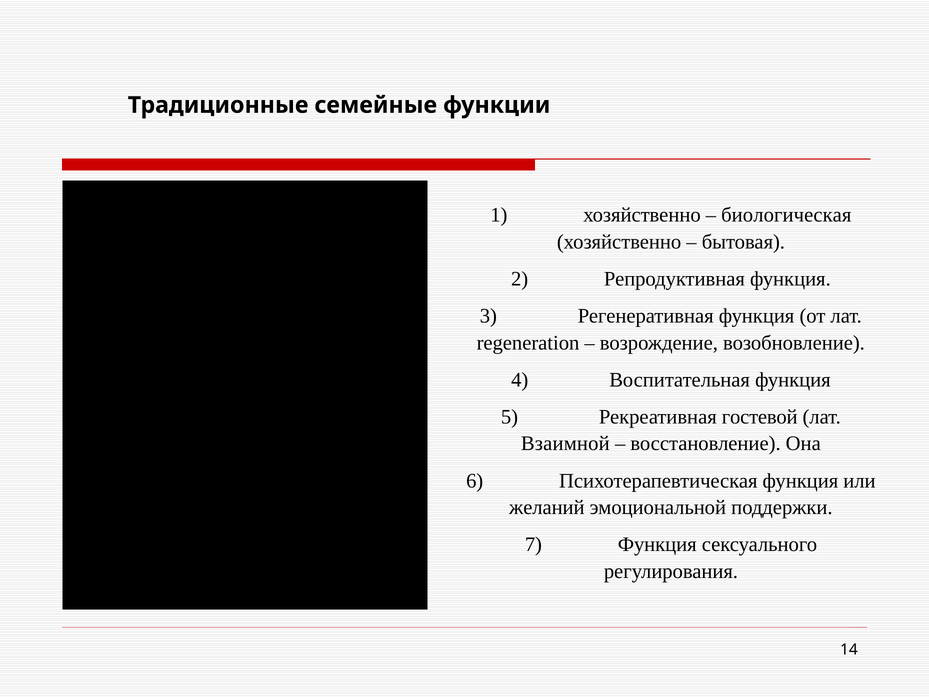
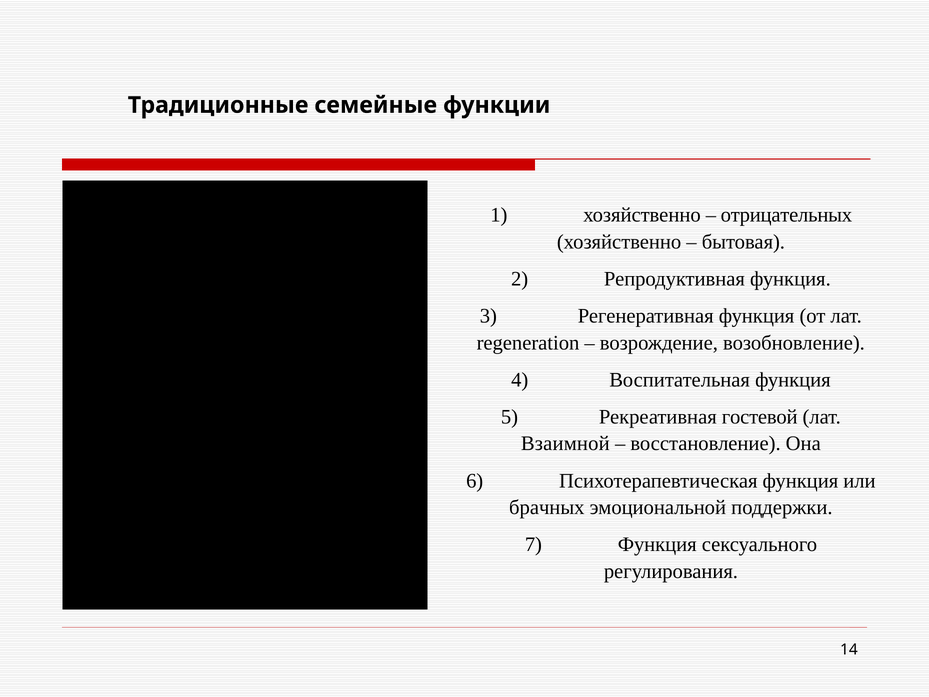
биологическая: биологическая -> отрицательных
желаний: желаний -> брачных
